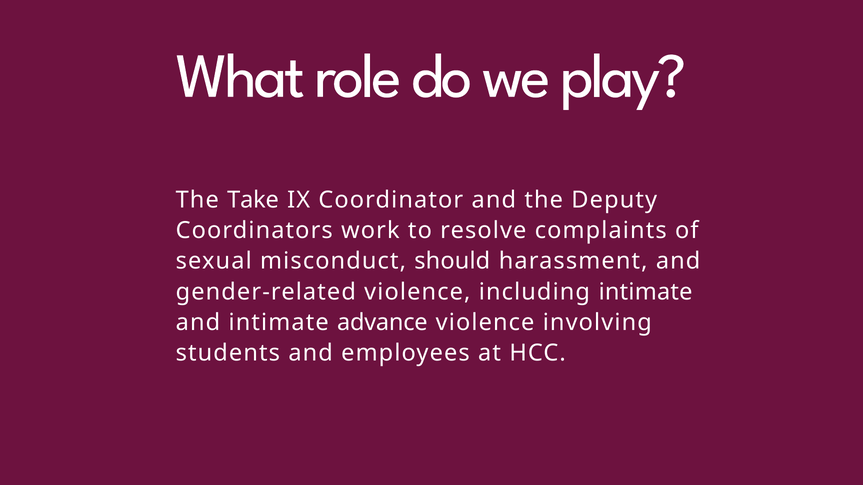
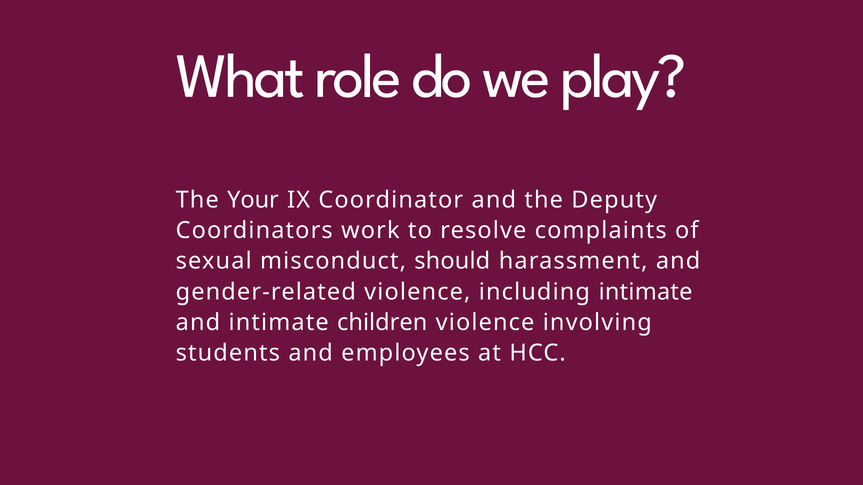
Take: Take -> Your
advance: advance -> children
